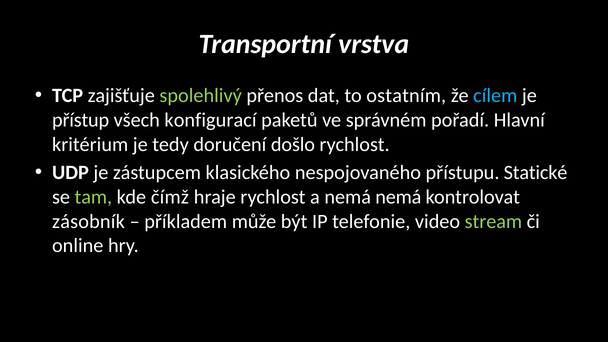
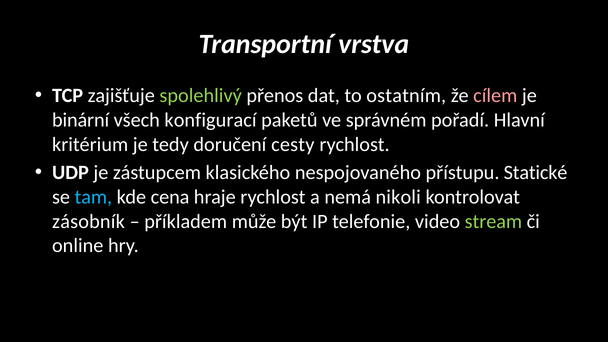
cílem colour: light blue -> pink
přístup: přístup -> binární
došlo: došlo -> cesty
tam colour: light green -> light blue
čímž: čímž -> cena
nemá nemá: nemá -> nikoli
